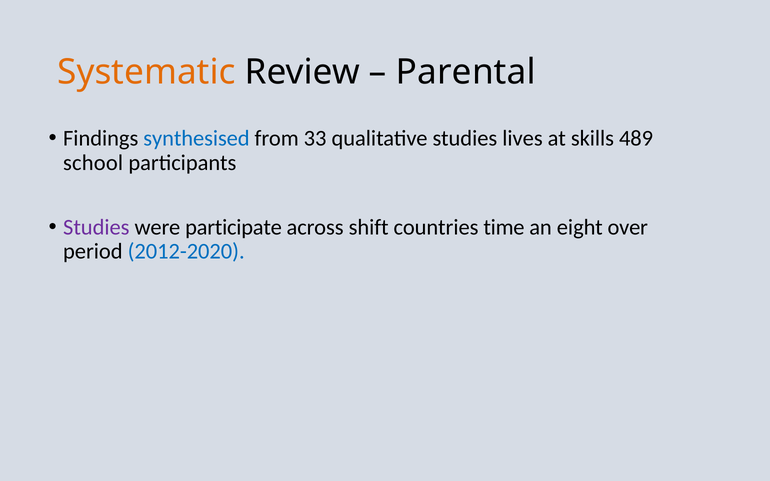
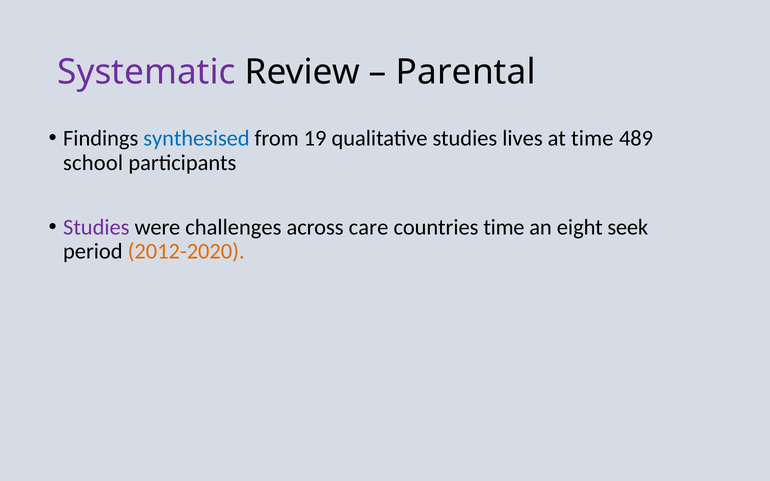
Systematic colour: orange -> purple
33: 33 -> 19
at skills: skills -> time
participate: participate -> challenges
shift: shift -> care
over: over -> seek
2012-2020 colour: blue -> orange
